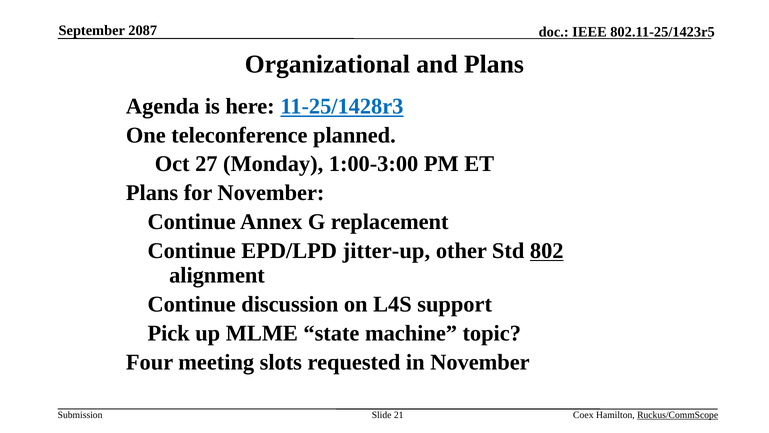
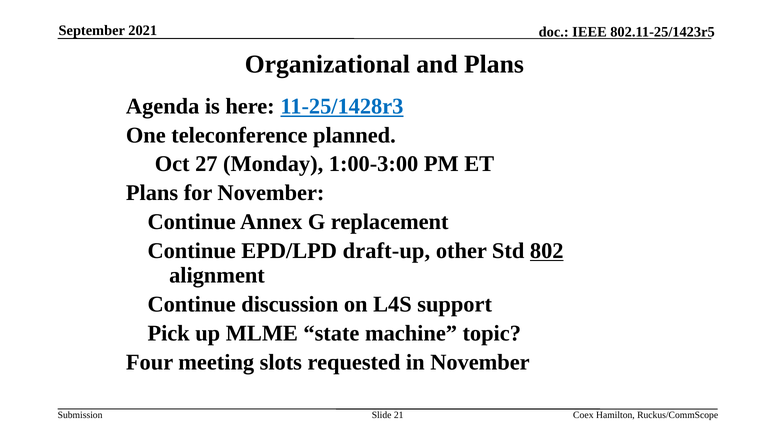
2087: 2087 -> 2021
jitter-up: jitter-up -> draft-up
Ruckus/CommScope underline: present -> none
